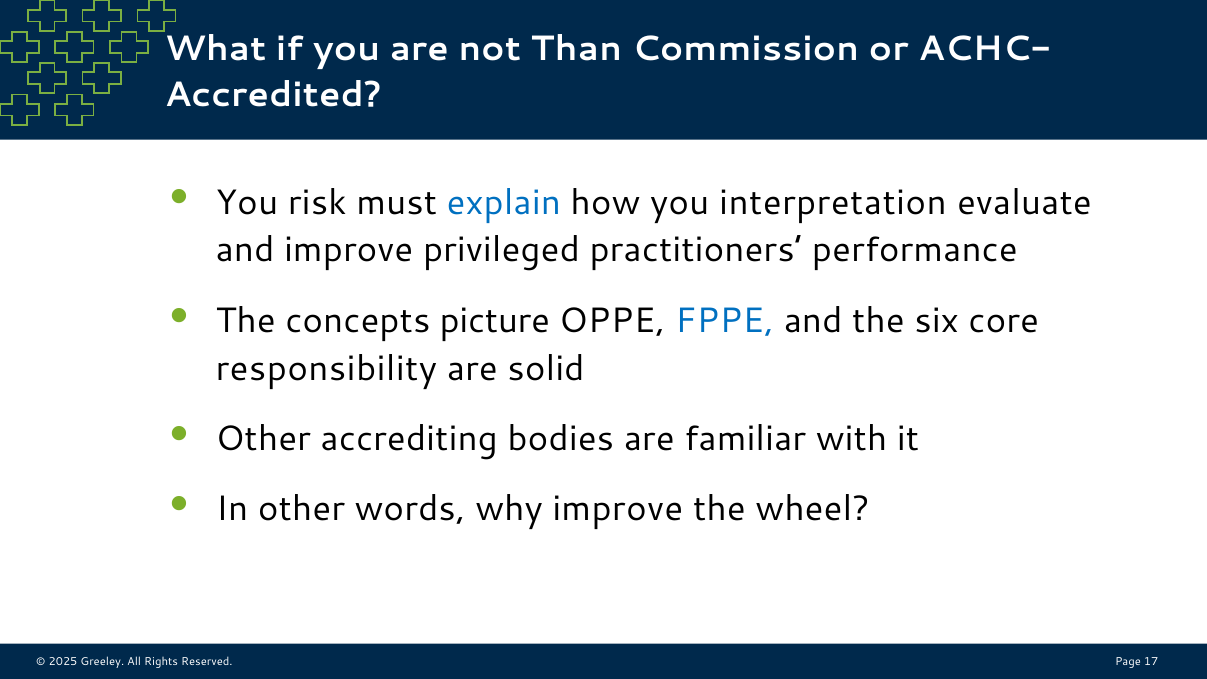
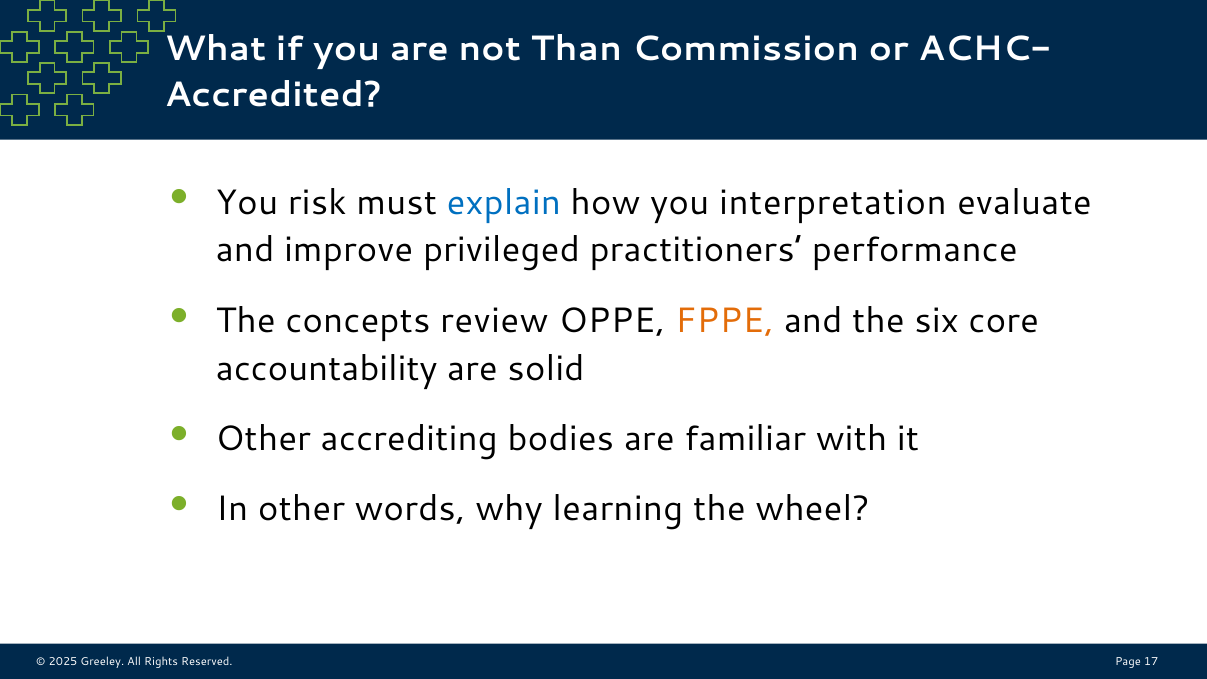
picture: picture -> review
FPPE colour: blue -> orange
responsibility: responsibility -> accountability
why improve: improve -> learning
